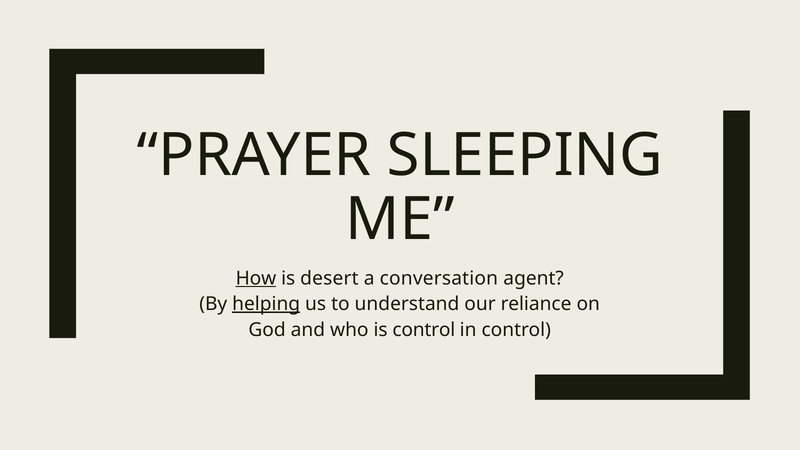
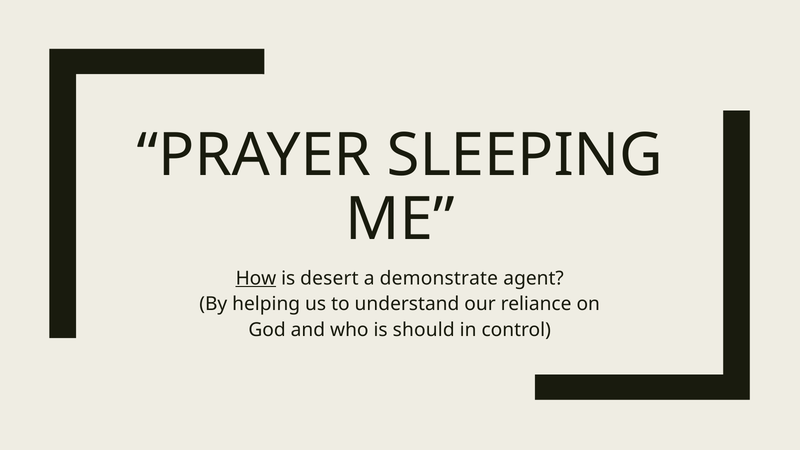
conversation: conversation -> demonstrate
helping underline: present -> none
is control: control -> should
